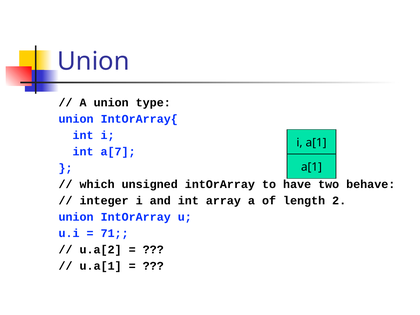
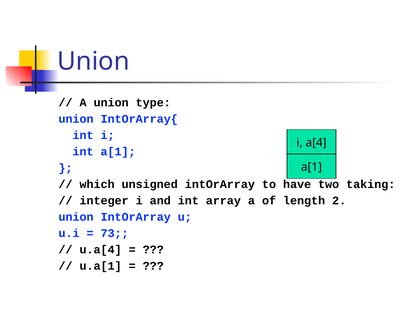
i a[1: a[1 -> a[4
int a[7: a[7 -> a[1
behave: behave -> taking
71: 71 -> 73
u.a[2: u.a[2 -> u.a[4
